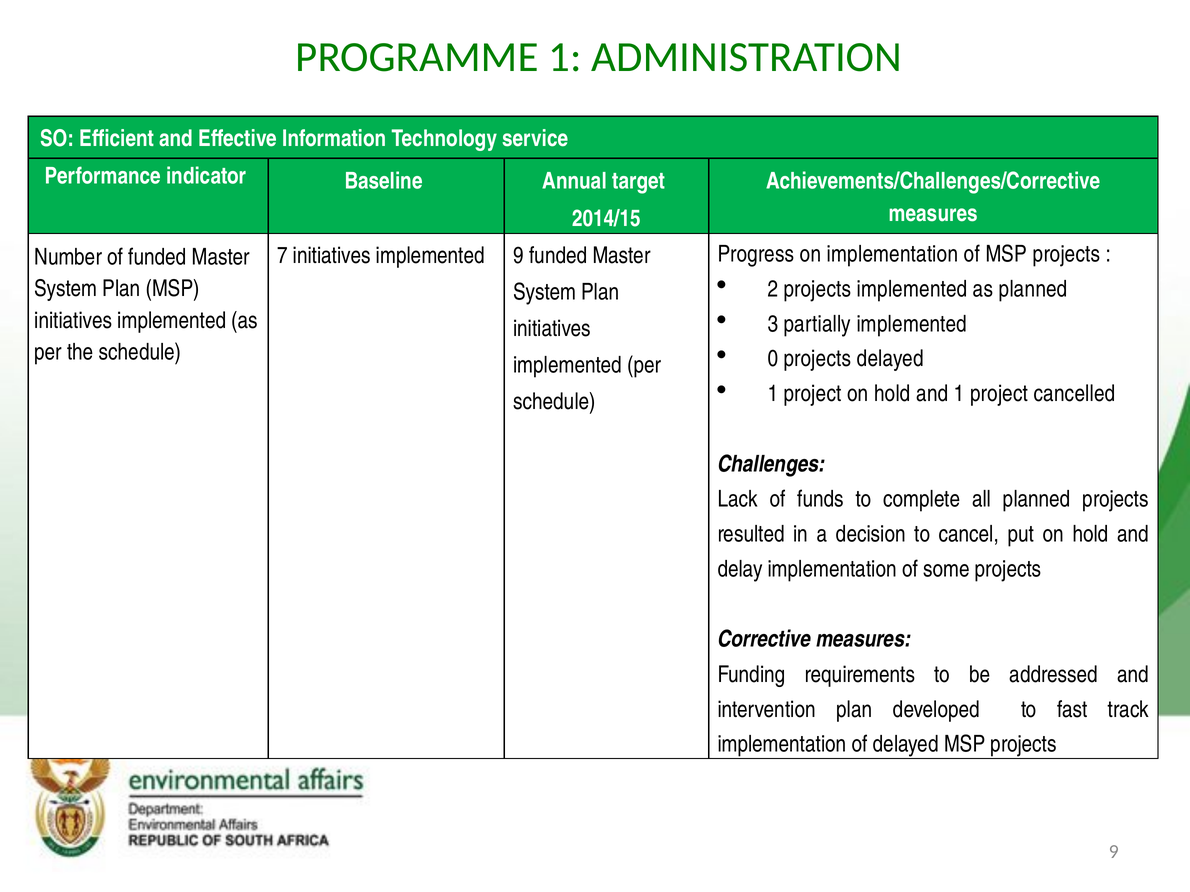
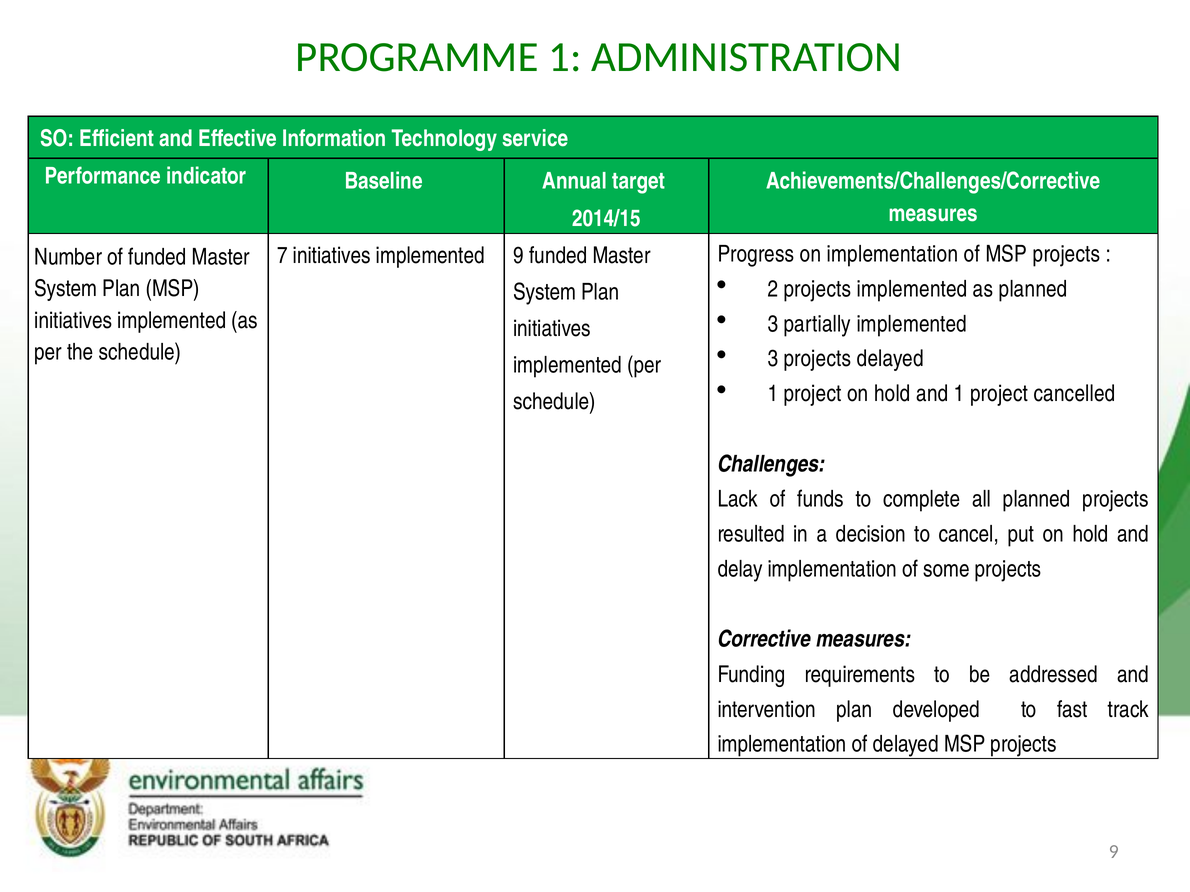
0 at (773, 359): 0 -> 3
